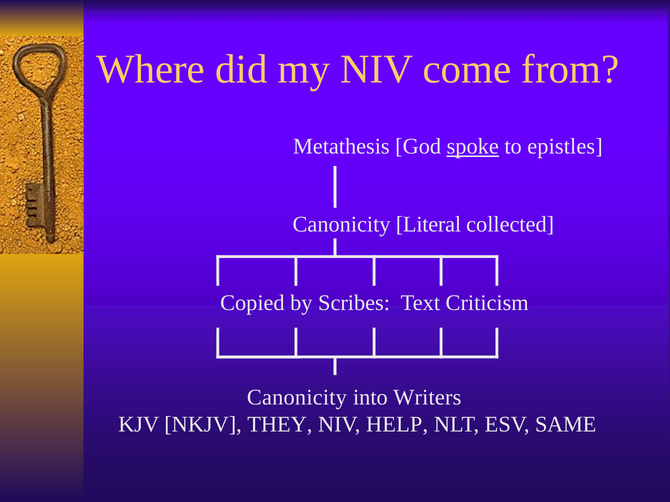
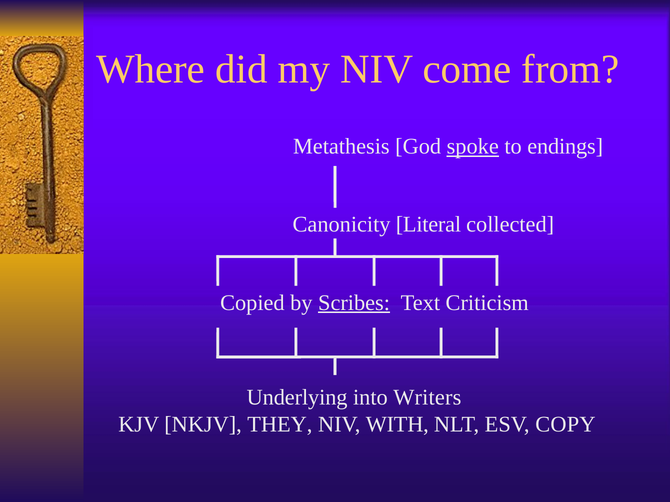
epistles: epistles -> endings
Scribes underline: none -> present
Canonicity at (297, 398): Canonicity -> Underlying
HELP: HELP -> WITH
SAME: SAME -> COPY
